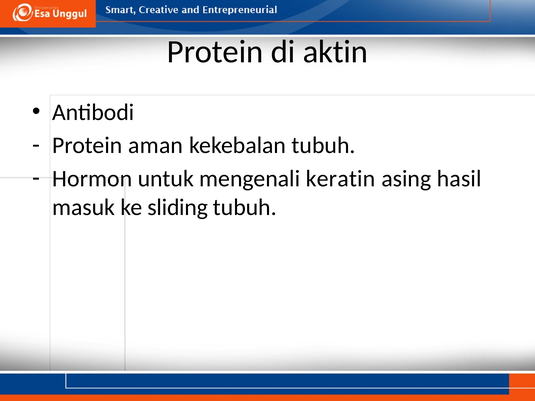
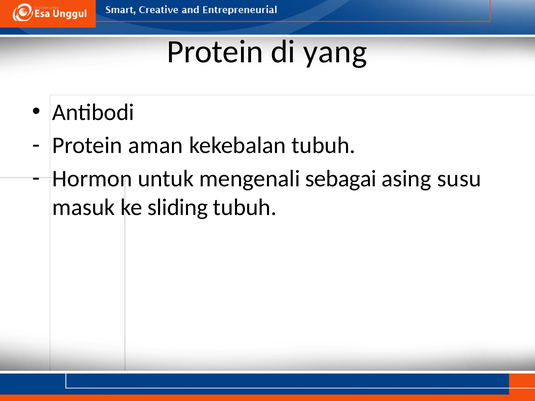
aktin: aktin -> yang
keratin: keratin -> sebagai
hasil: hasil -> susu
